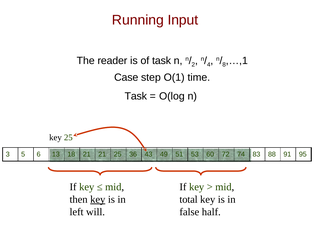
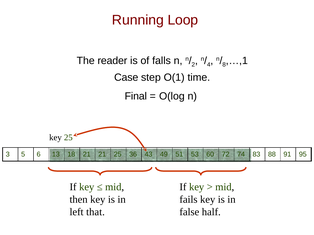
Input: Input -> Loop
of task: task -> falls
Task at (136, 96): Task -> Final
key at (98, 200) underline: present -> none
total: total -> fails
will: will -> that
